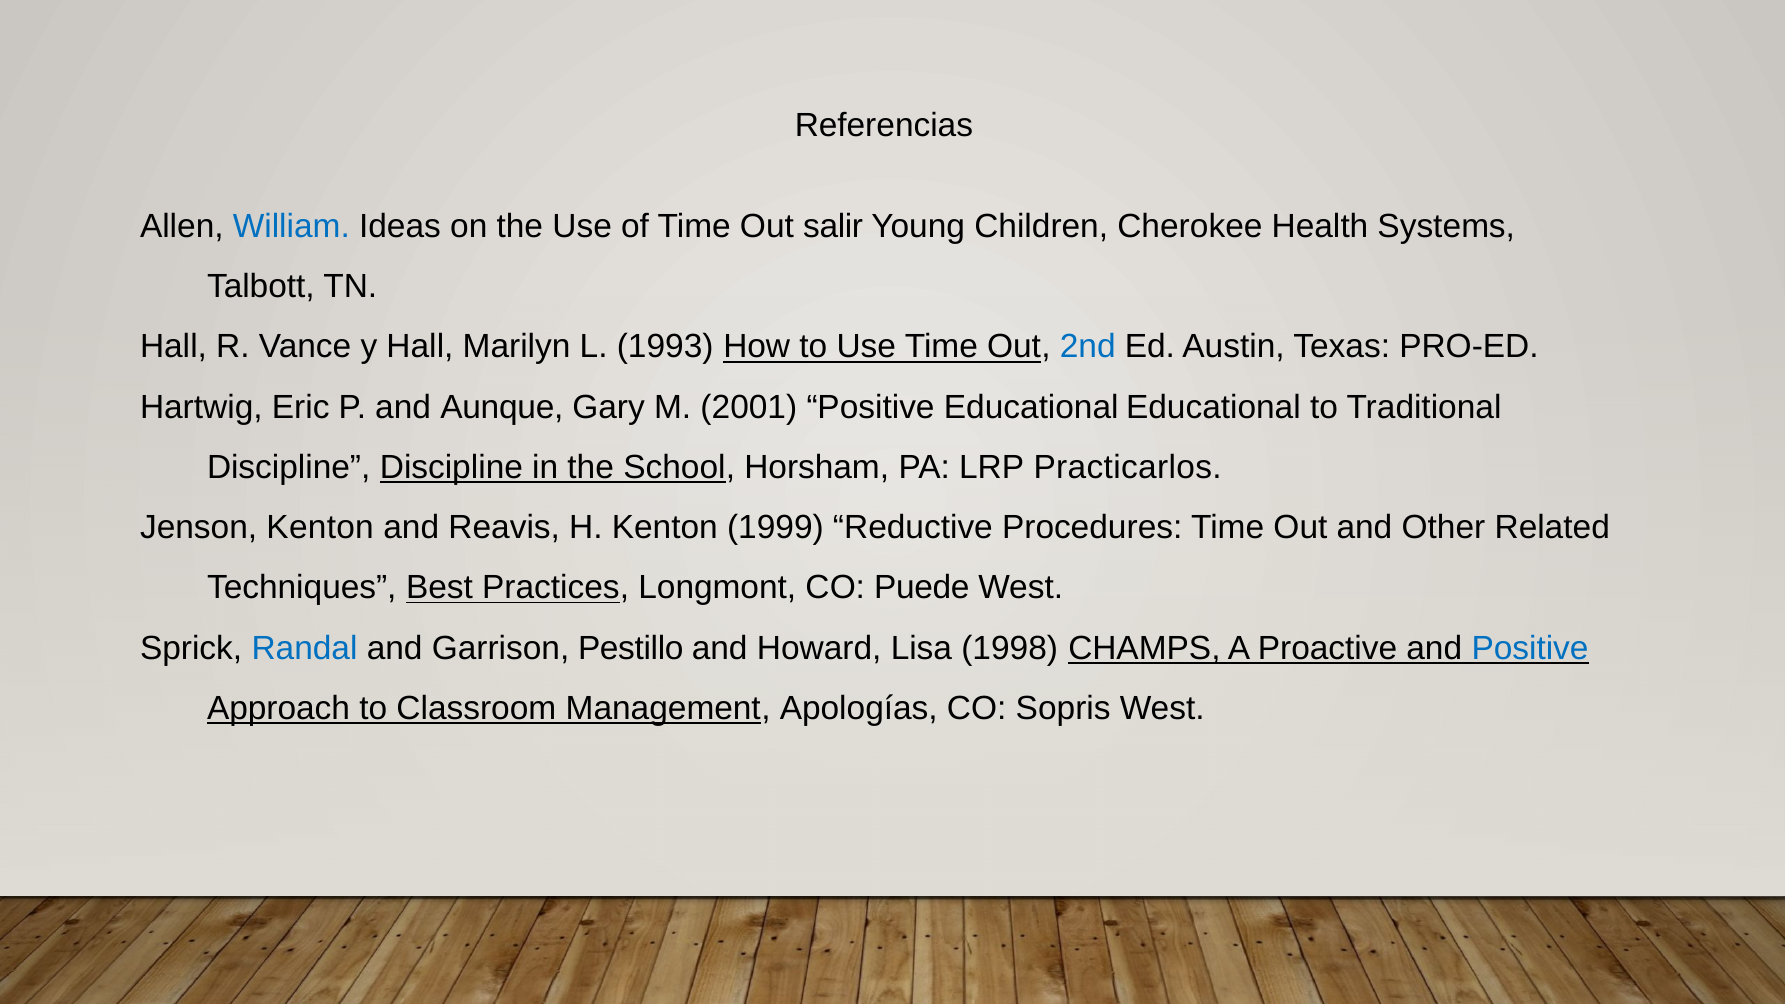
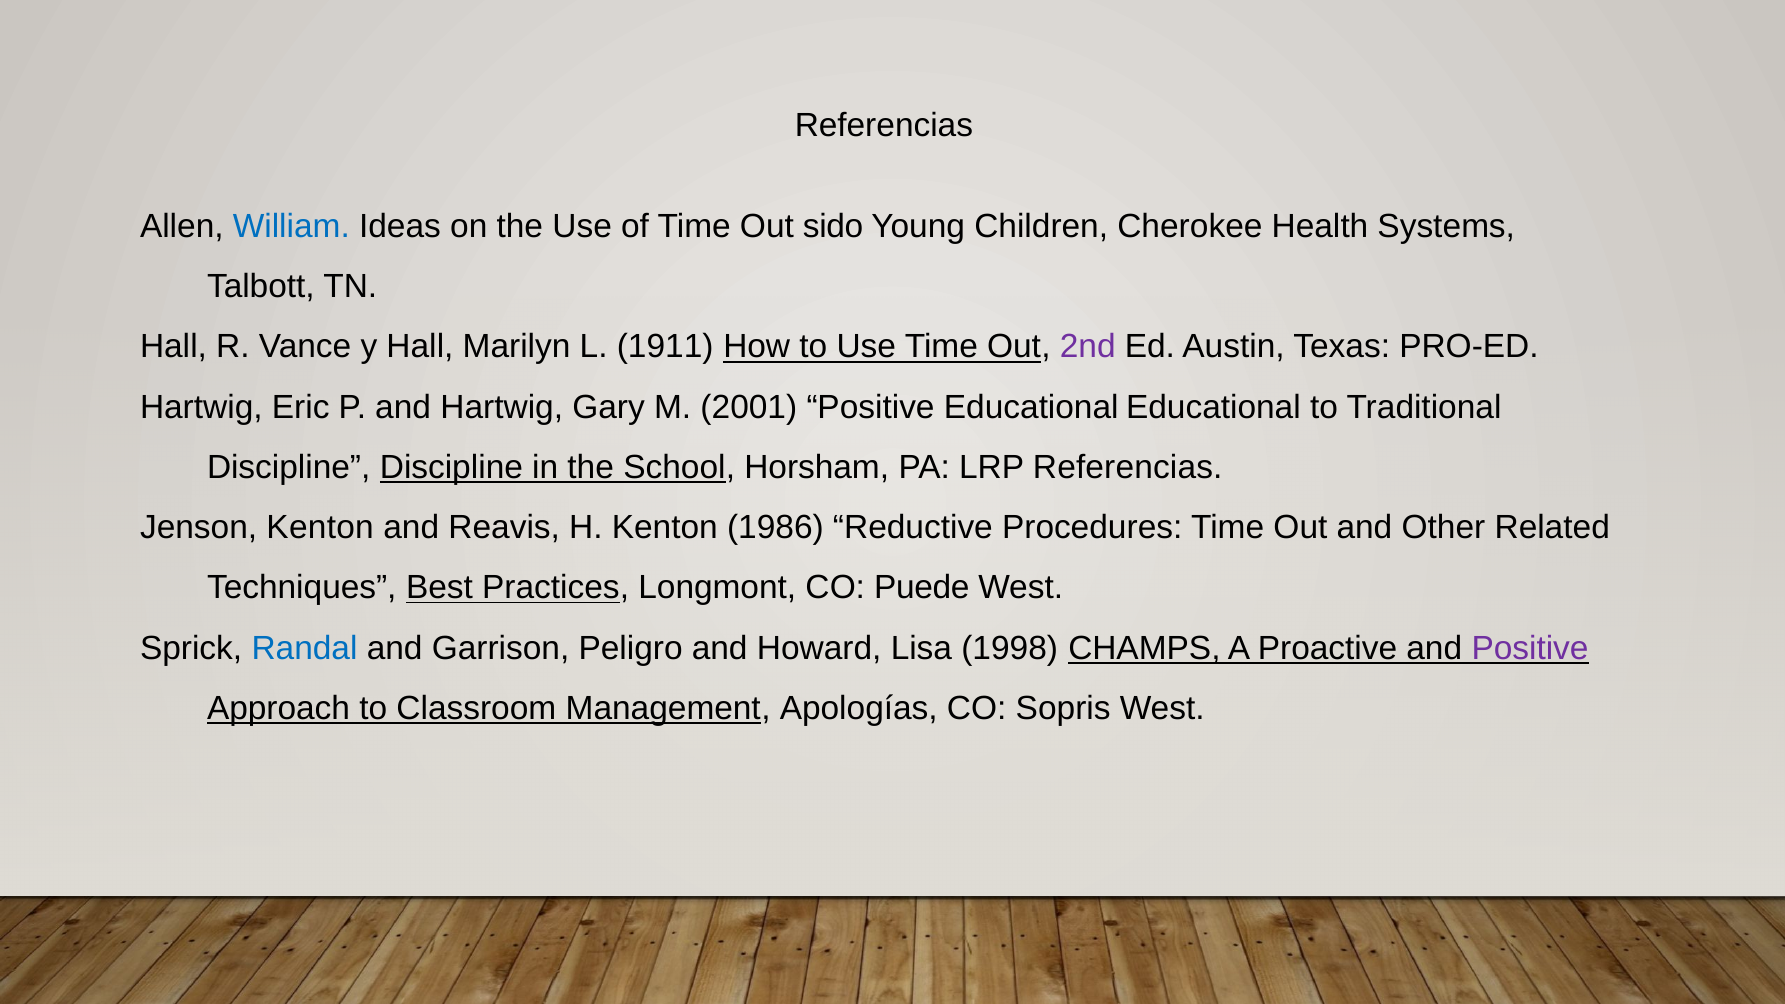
salir: salir -> sido
1993: 1993 -> 1911
2nd colour: blue -> purple
and Aunque: Aunque -> Hartwig
LRP Practicarlos: Practicarlos -> Referencias
1999: 1999 -> 1986
Pestillo: Pestillo -> Peligro
Positive at (1530, 648) colour: blue -> purple
